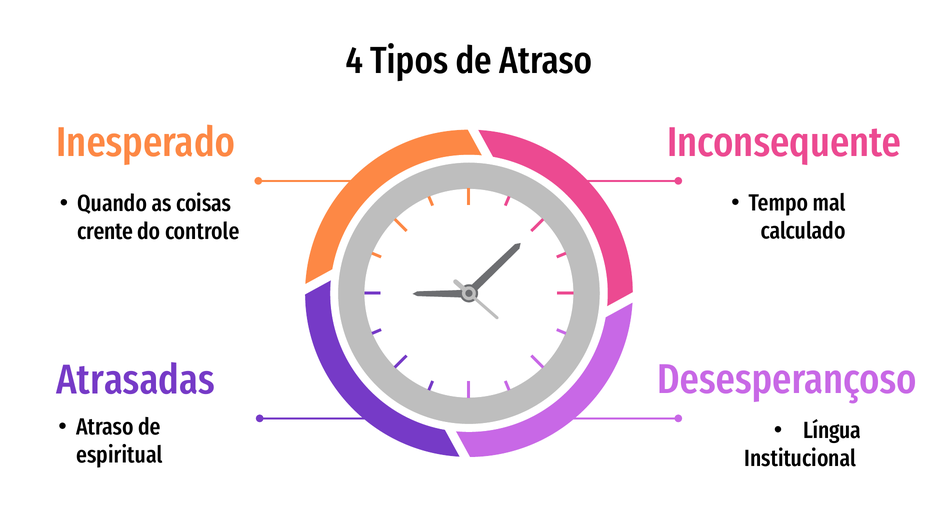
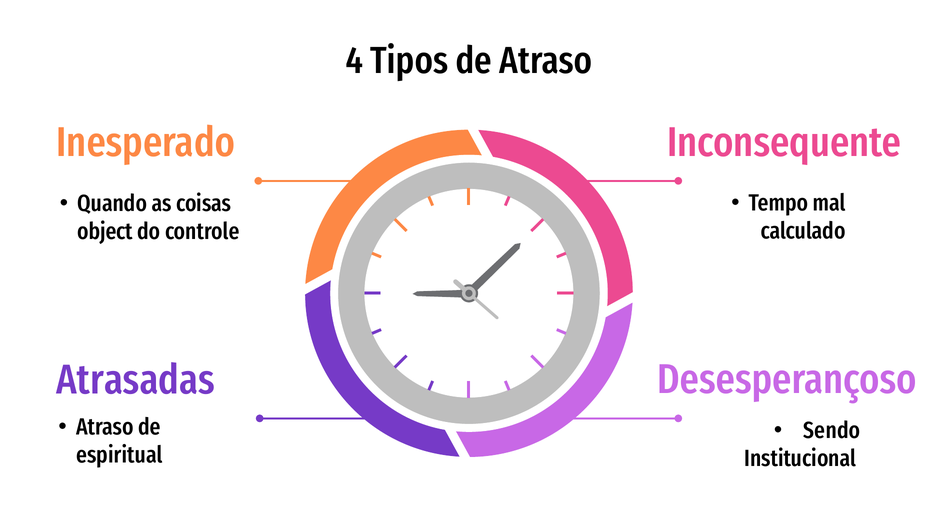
crente: crente -> object
Língua: Língua -> Sendo
